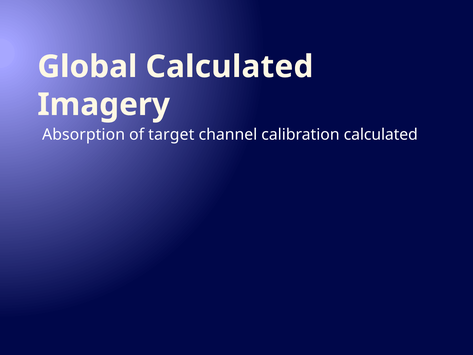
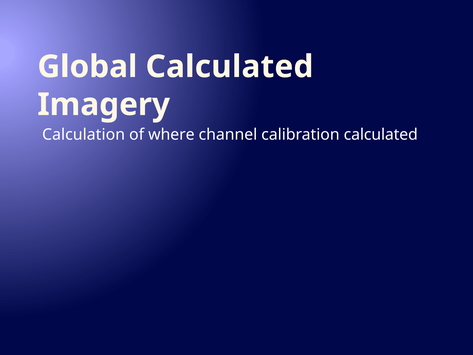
Absorption: Absorption -> Calculation
target: target -> where
